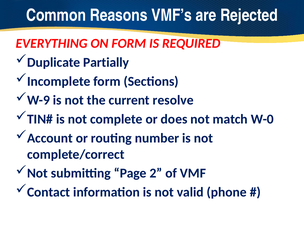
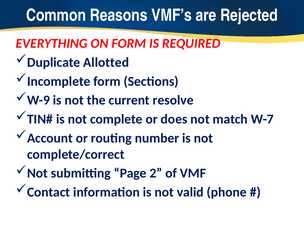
Partially: Partially -> Allotted
W-0: W-0 -> W-7
